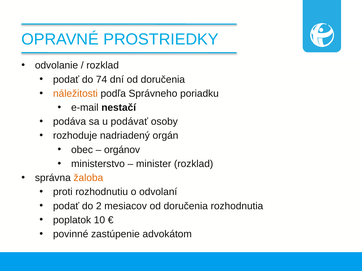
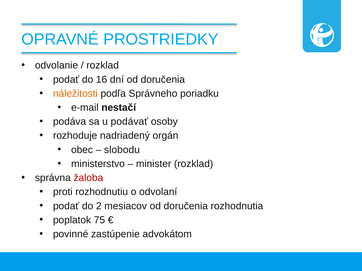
74: 74 -> 16
orgánov: orgánov -> slobodu
žaloba colour: orange -> red
10: 10 -> 75
